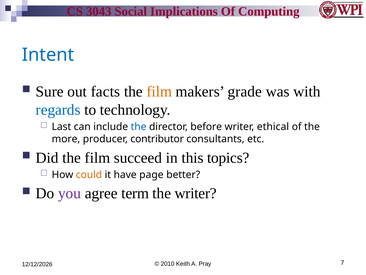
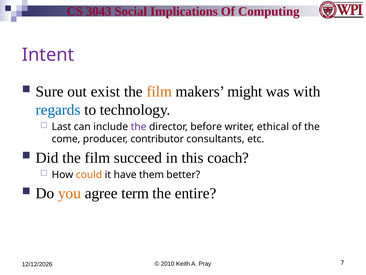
Intent colour: blue -> purple
facts: facts -> exist
grade: grade -> might
the at (139, 127) colour: blue -> purple
more: more -> come
topics: topics -> coach
page: page -> them
you colour: purple -> orange
the writer: writer -> entire
